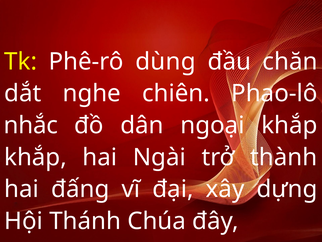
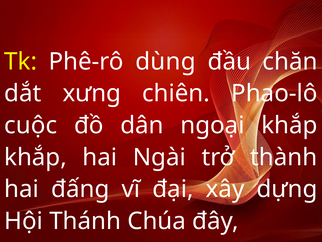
nghe: nghe -> xưng
nhắc: nhắc -> cuộc
